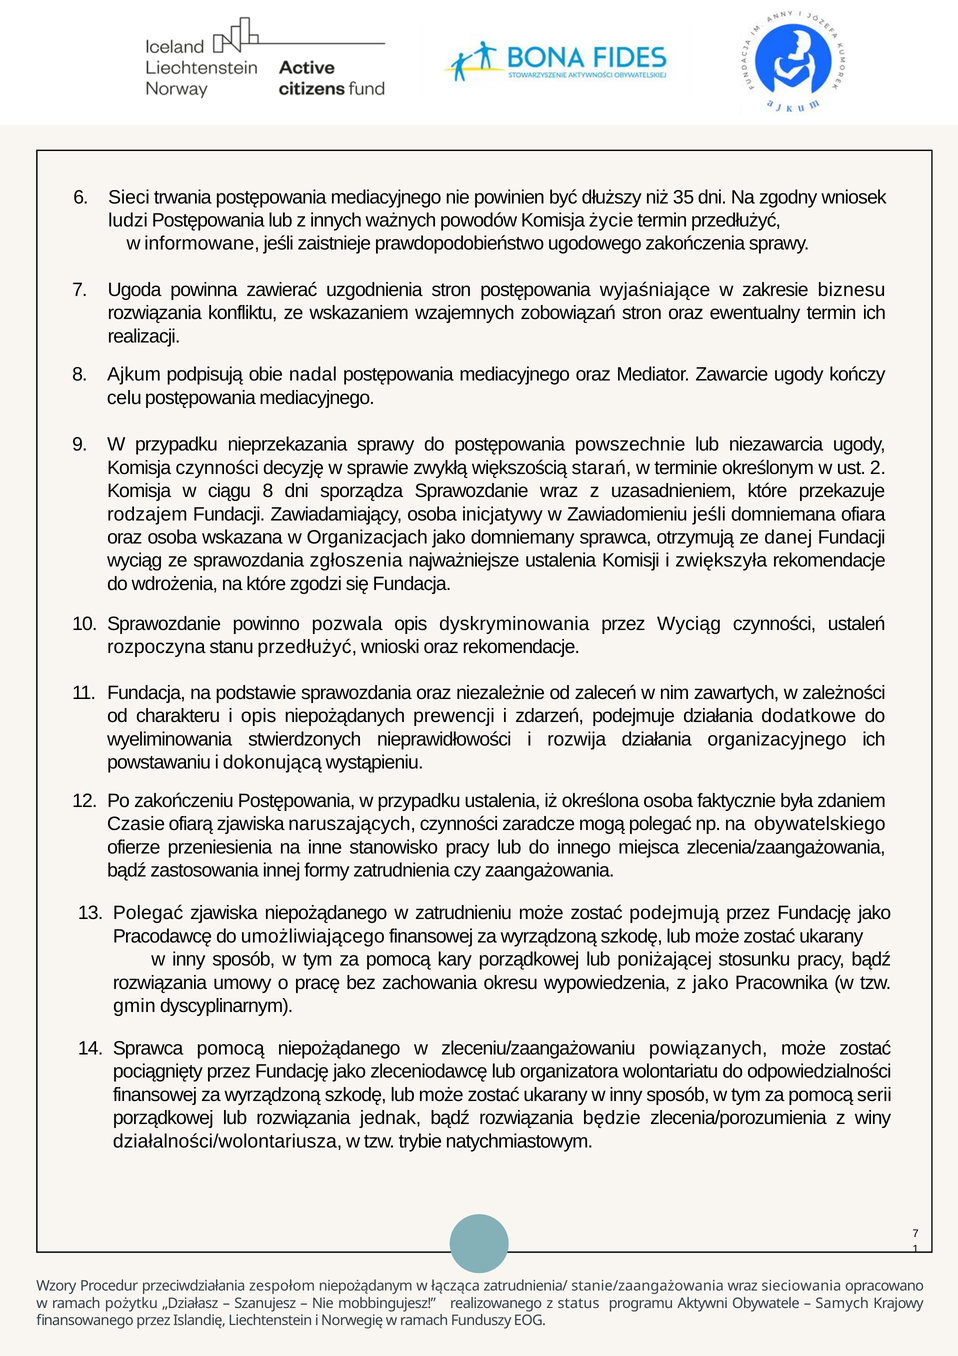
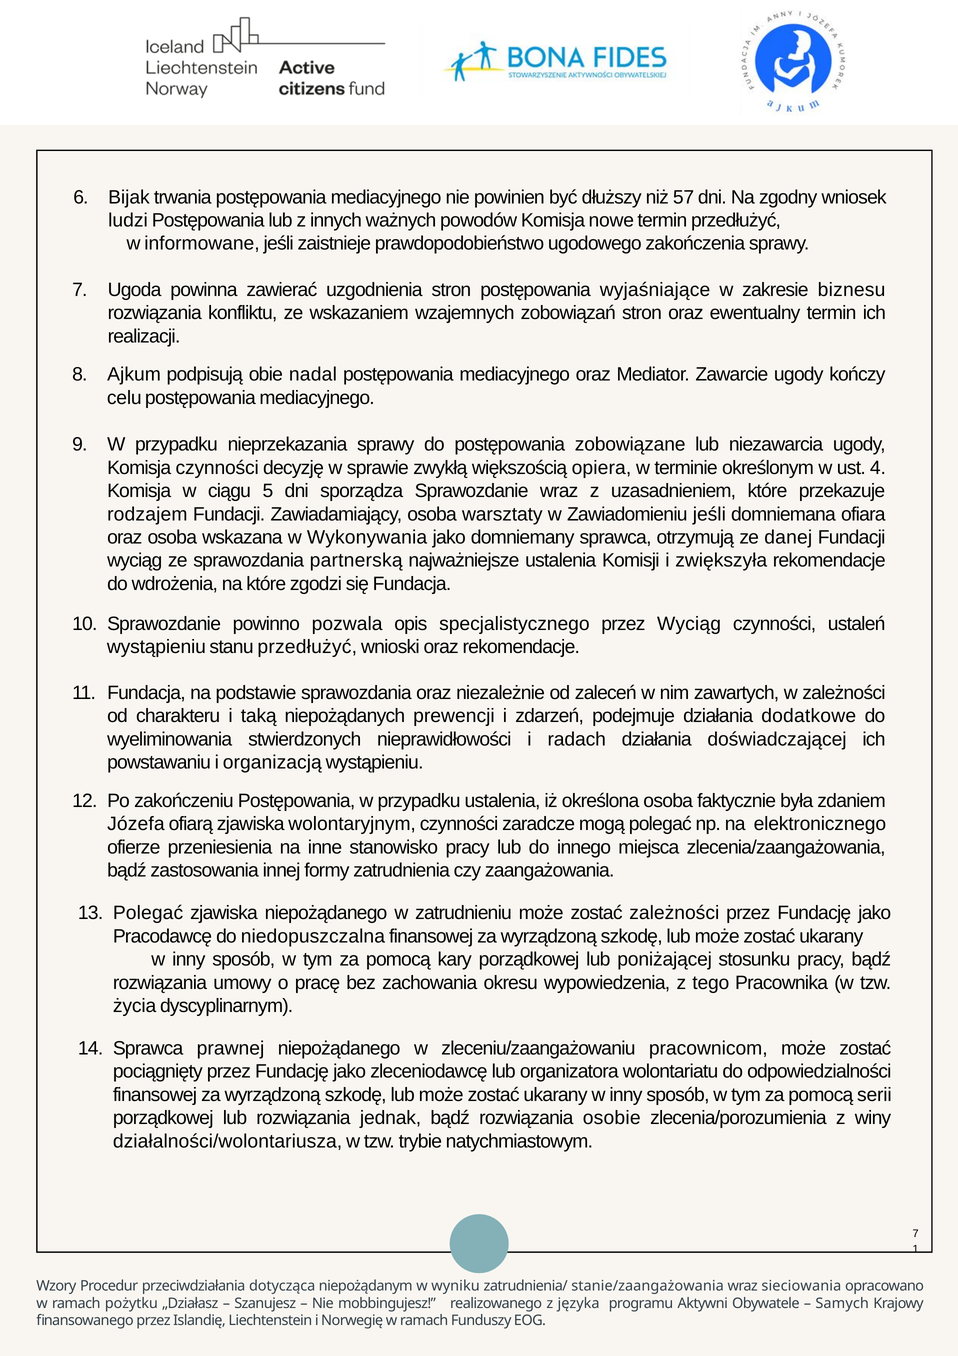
Sieci: Sieci -> Bijak
35: 35 -> 57
życie: życie -> nowe
powszechnie: powszechnie -> zobowiązane
starań: starań -> opiera
2: 2 -> 4
ciągu 8: 8 -> 5
inicjatywy: inicjatywy -> warsztaty
Organizacjach: Organizacjach -> Wykonywania
zgłoszenia: zgłoszenia -> partnerską
dyskryminowania: dyskryminowania -> specjalistycznego
rozpoczyna at (156, 647): rozpoczyna -> wystąpieniu
i opis: opis -> taką
rozwija: rozwija -> radach
organizacyjnego: organizacyjnego -> doświadczającej
dokonującą: dokonującą -> organizacją
Czasie: Czasie -> Józefa
naruszających: naruszających -> wolontaryjnym
obywatelskiego: obywatelskiego -> elektronicznego
zostać podejmują: podejmują -> zależności
umożliwiającego: umożliwiającego -> niedopuszczalna
z jako: jako -> tego
gmin: gmin -> życia
Sprawca pomocą: pomocą -> prawnej
powiązanych: powiązanych -> pracownicom
będzie: będzie -> osobie
zespołom: zespołom -> dotycząca
łącząca: łącząca -> wyniku
status: status -> języka
